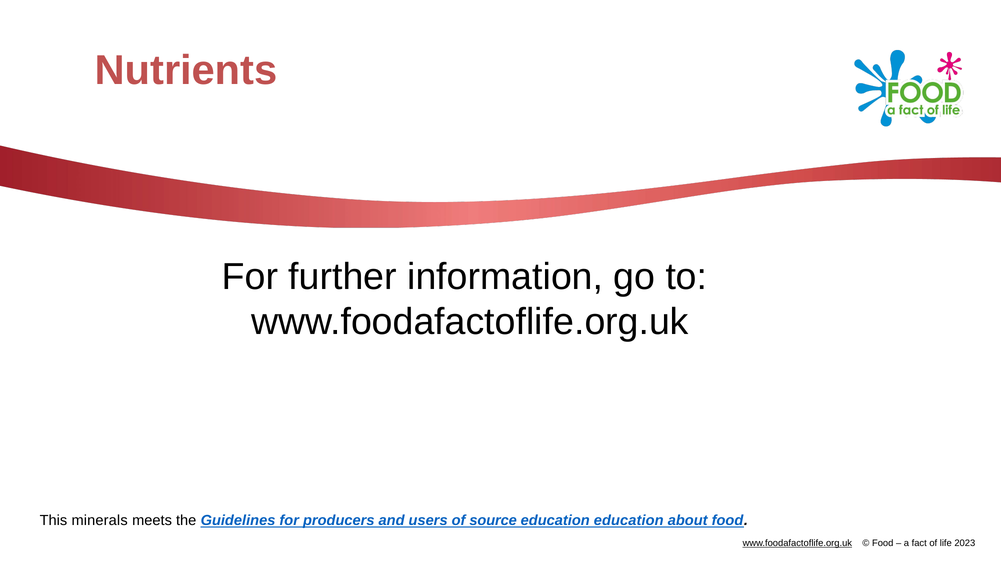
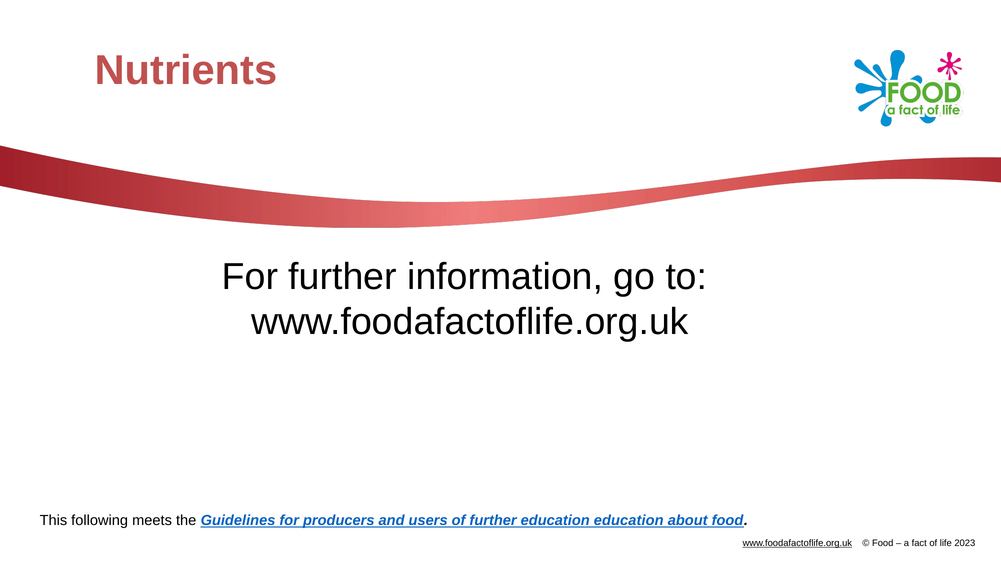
minerals: minerals -> following
of source: source -> further
